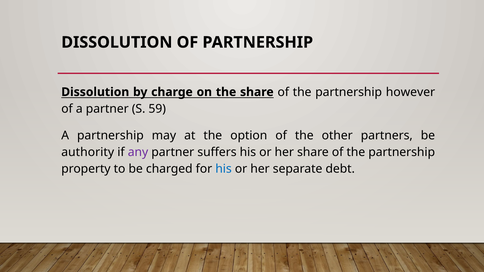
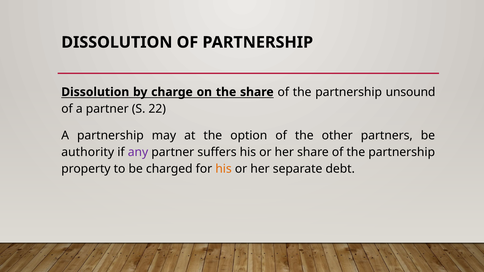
however: however -> unsound
59: 59 -> 22
his at (224, 169) colour: blue -> orange
